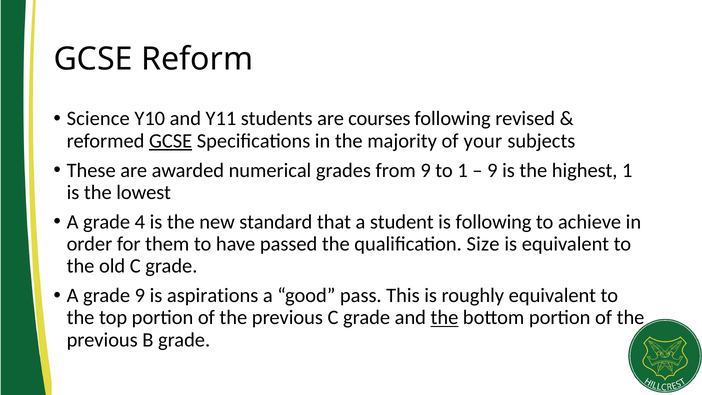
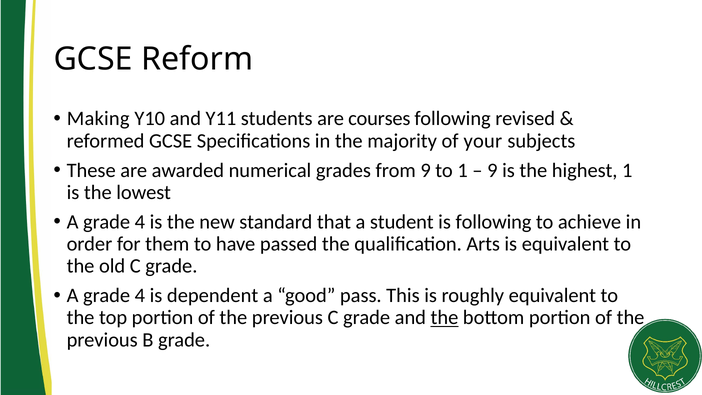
Science: Science -> Making
GCSE at (171, 141) underline: present -> none
Size: Size -> Arts
9 at (140, 295): 9 -> 4
aspirations: aspirations -> dependent
